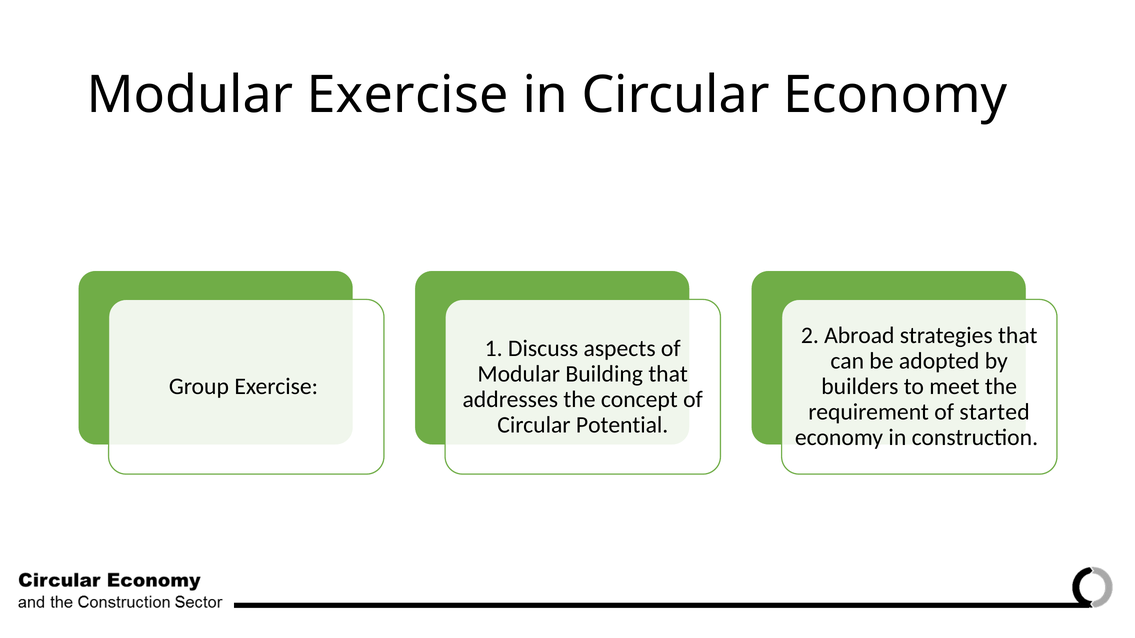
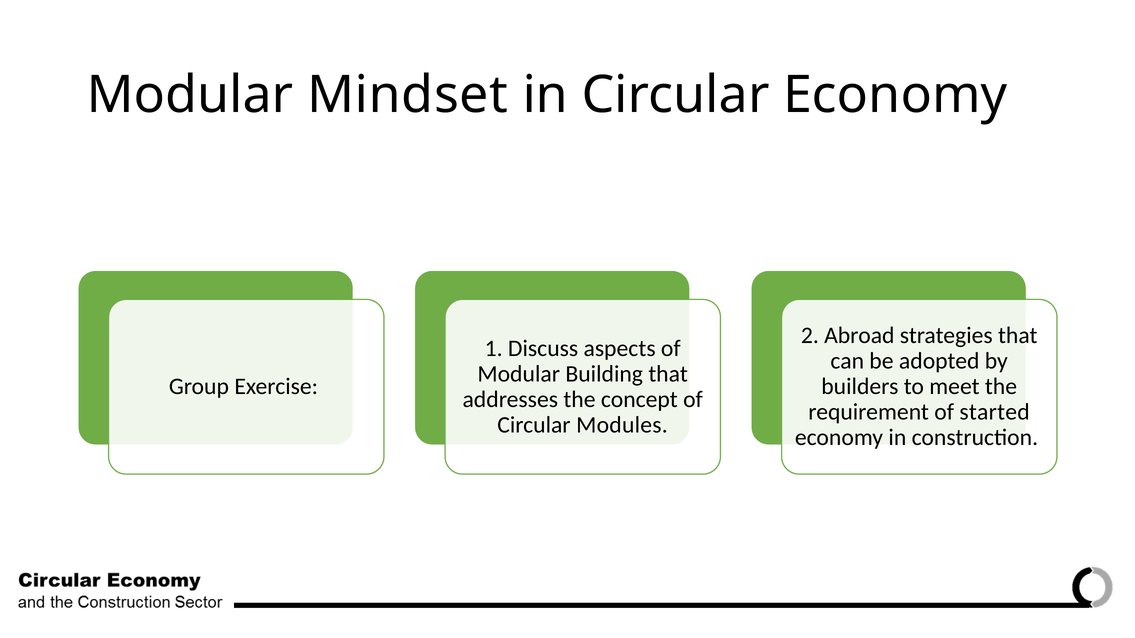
Modular Exercise: Exercise -> Mindset
Potential: Potential -> Modules
